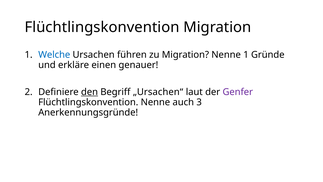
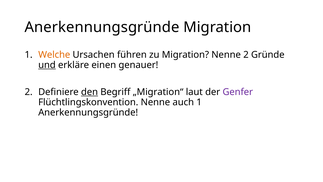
Flüchtlingskonvention at (102, 27): Flüchtlingskonvention -> Anerkennungsgründe
Welche colour: blue -> orange
Nenne 1: 1 -> 2
und underline: none -> present
„Ursachen“: „Ursachen“ -> „Migration“
auch 3: 3 -> 1
